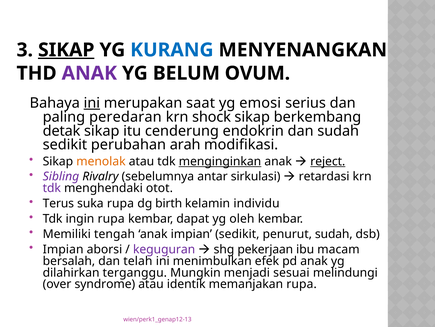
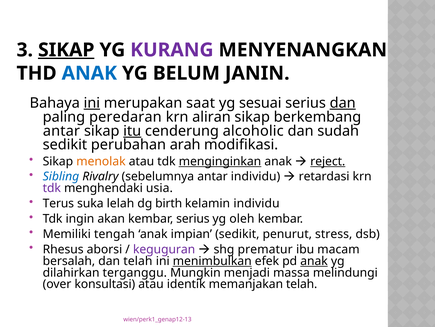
KURANG colour: blue -> purple
ANAK at (89, 73) colour: purple -> blue
OVUM: OVUM -> JANIN
emosi: emosi -> sesuai
dan at (343, 103) underline: none -> present
shock: shock -> aliran
detak at (62, 131): detak -> antar
itu underline: none -> present
endokrin: endokrin -> alcoholic
Sibling colour: purple -> blue
antar sirkulasi: sirkulasi -> individu
otot: otot -> usia
suka rupa: rupa -> lelah
ingin rupa: rupa -> akan
kembar dapat: dapat -> serius
penurut sudah: sudah -> stress
Impian at (63, 249): Impian -> Rhesus
pekerjaan: pekerjaan -> prematur
menimbulkan underline: none -> present
anak at (314, 260) underline: none -> present
sesuai: sesuai -> massa
syndrome: syndrome -> konsultasi
memanjakan rupa: rupa -> telah
